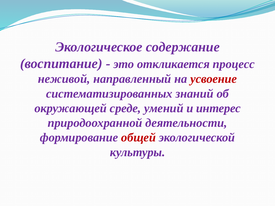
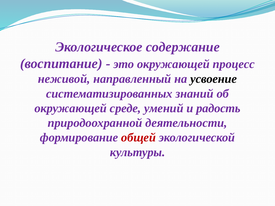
это откликается: откликается -> окружающей
усвоение colour: red -> black
интерес: интерес -> радость
